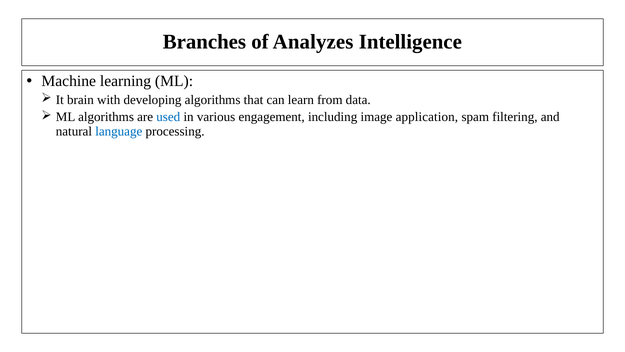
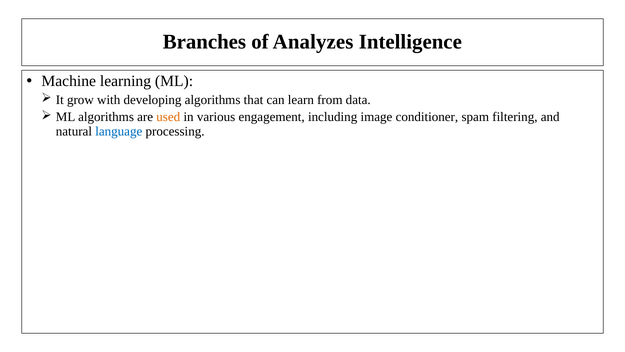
brain: brain -> grow
used colour: blue -> orange
application: application -> conditioner
